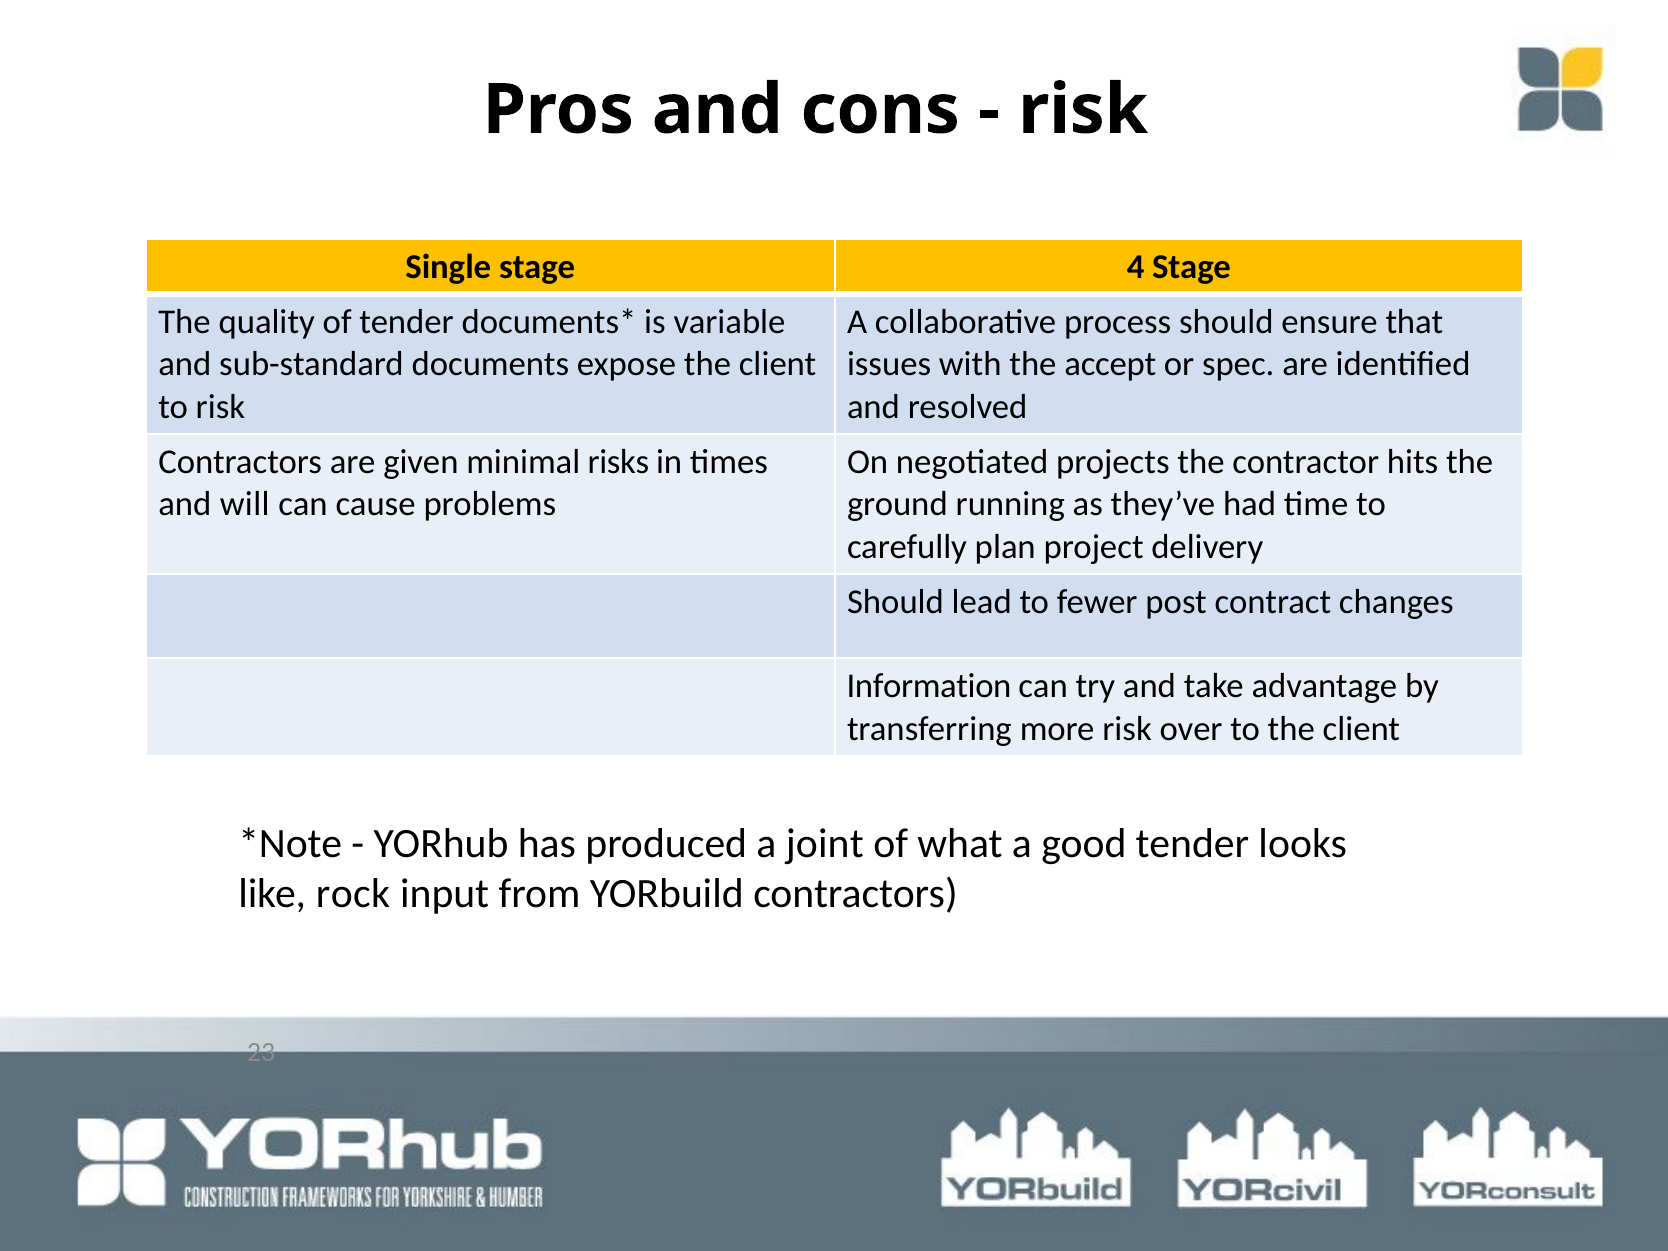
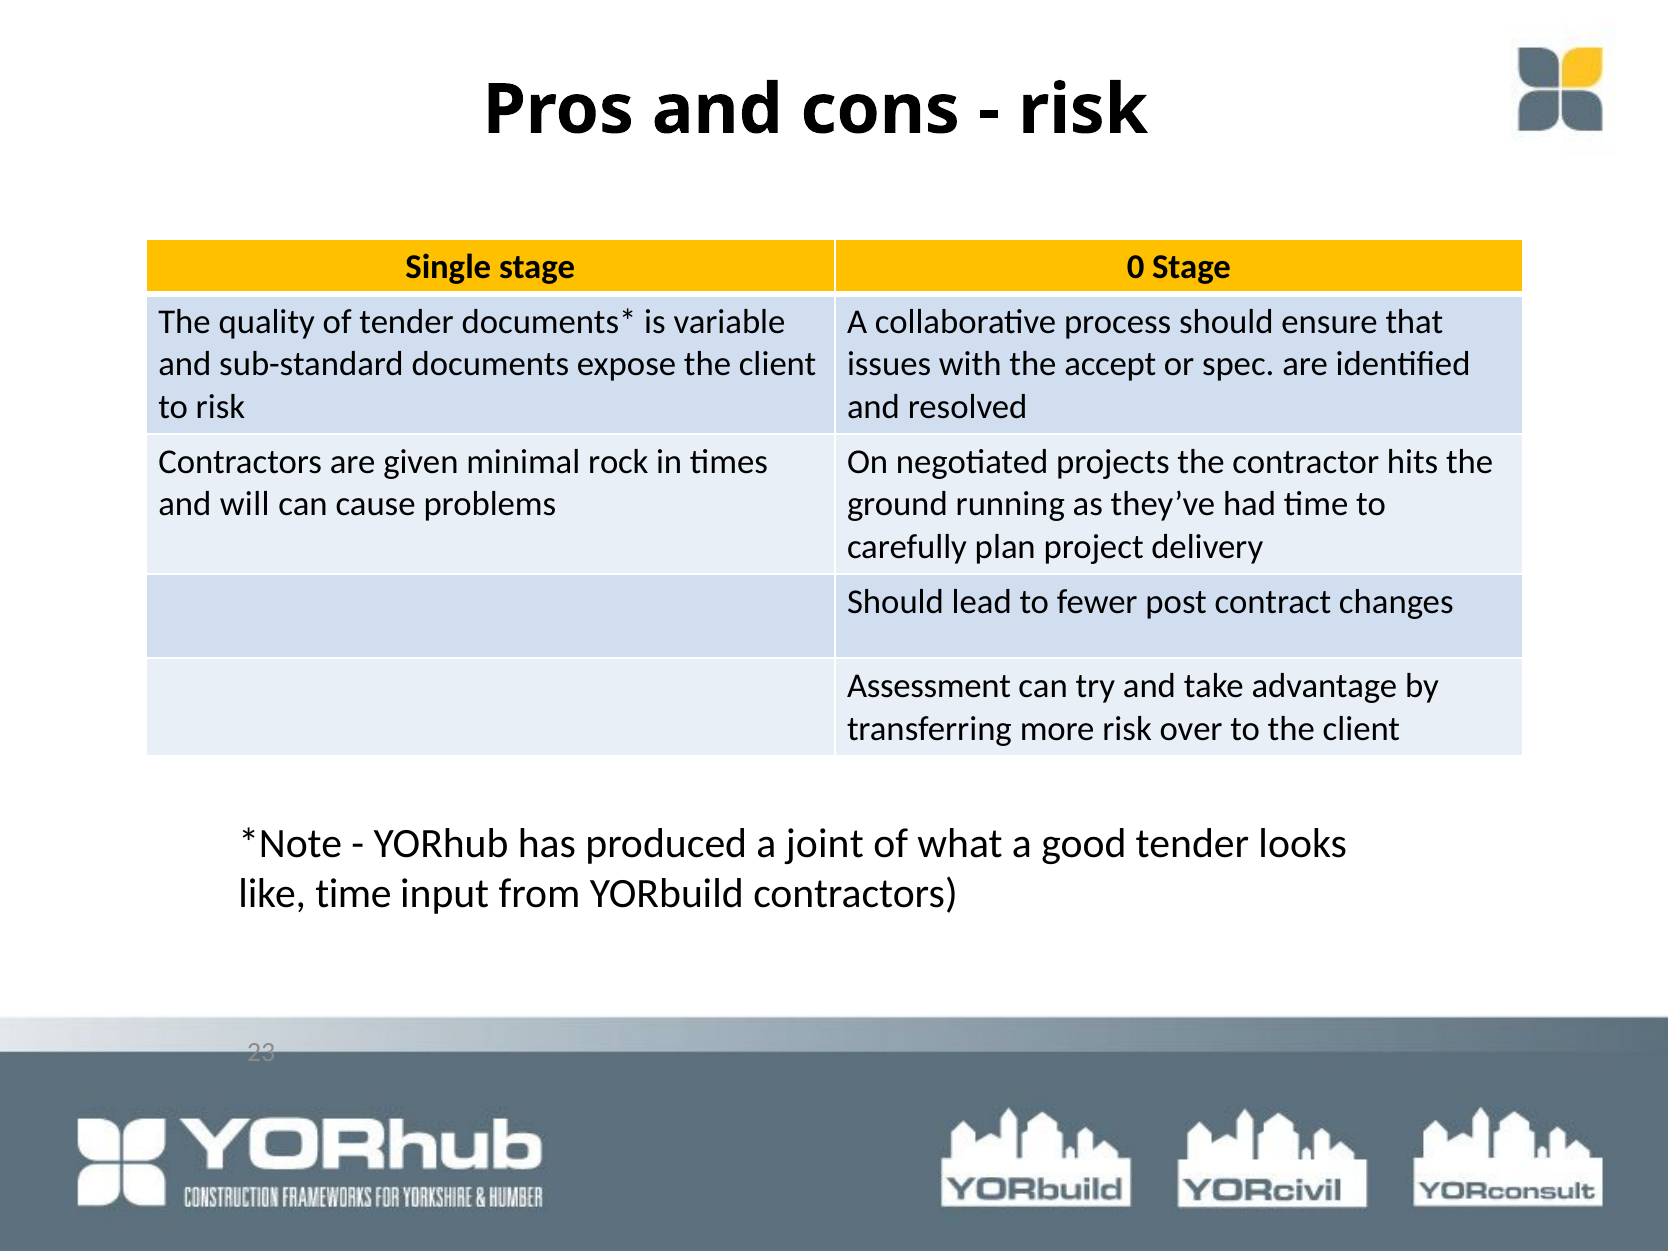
4: 4 -> 0
risks: risks -> rock
Information: Information -> Assessment
like rock: rock -> time
